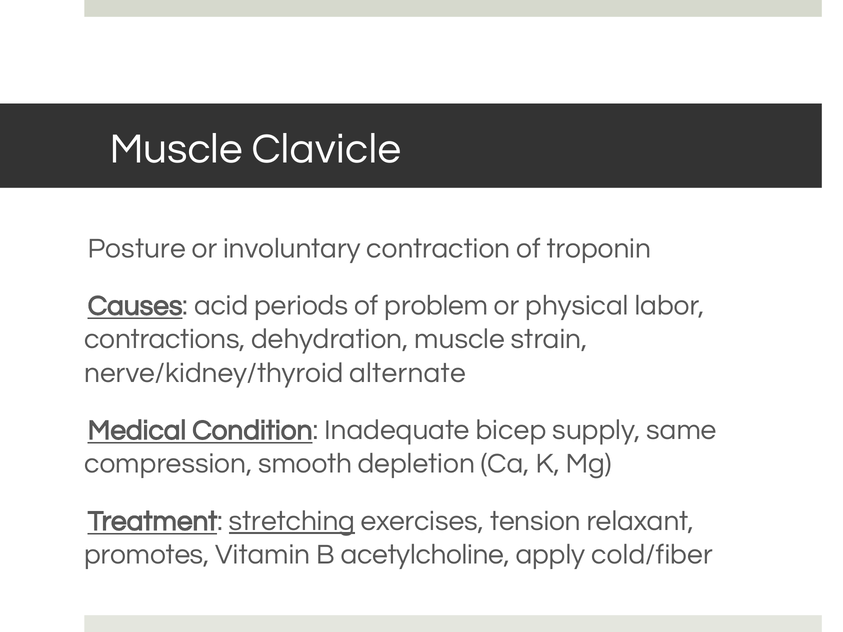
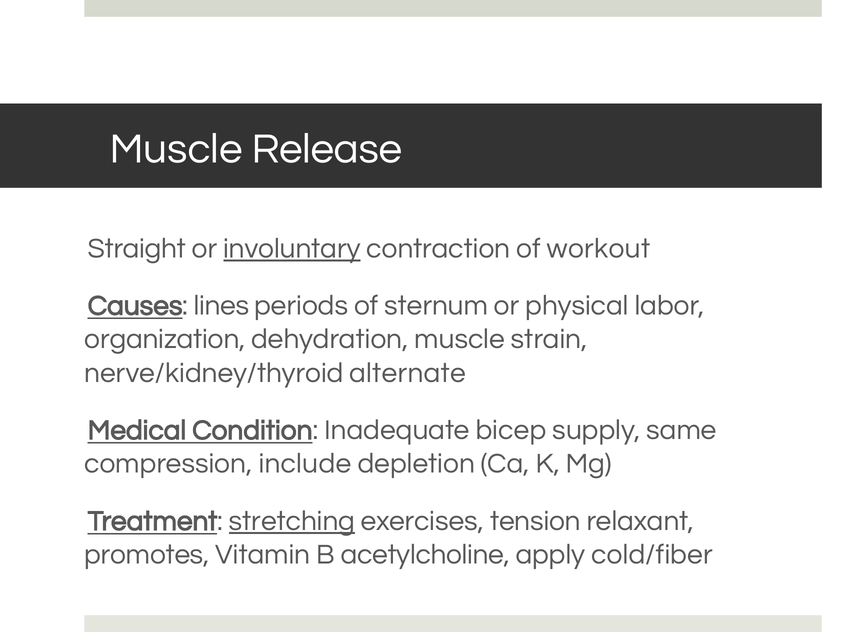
Clavicle: Clavicle -> Release
Posture: Posture -> Straight
involuntary underline: none -> present
troponin: troponin -> workout
acid: acid -> lines
problem: problem -> sternum
contractions: contractions -> organization
smooth: smooth -> include
